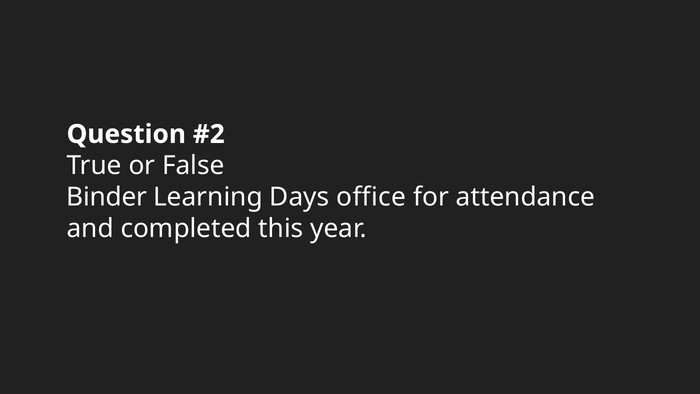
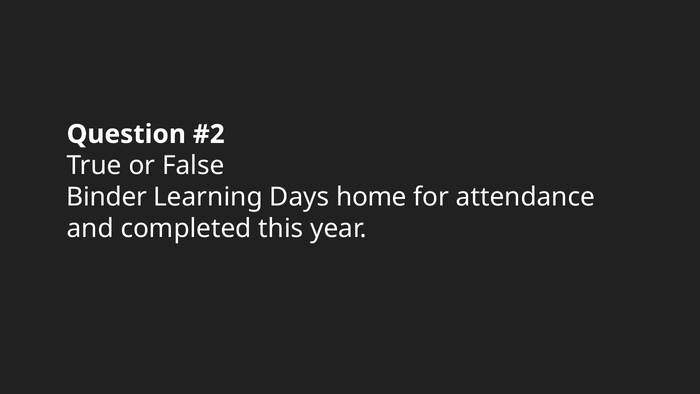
office: office -> home
